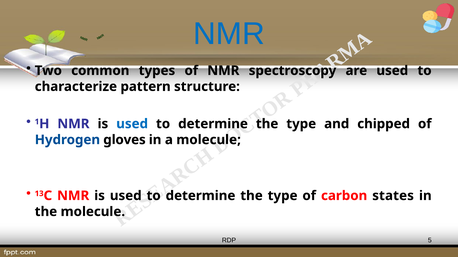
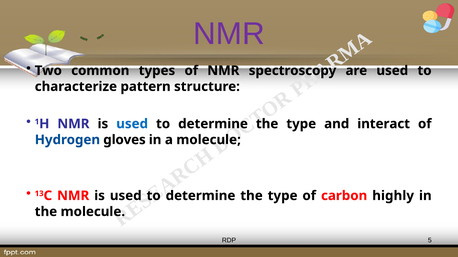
NMR at (229, 34) colour: blue -> purple
chipped: chipped -> interact
states: states -> highly
